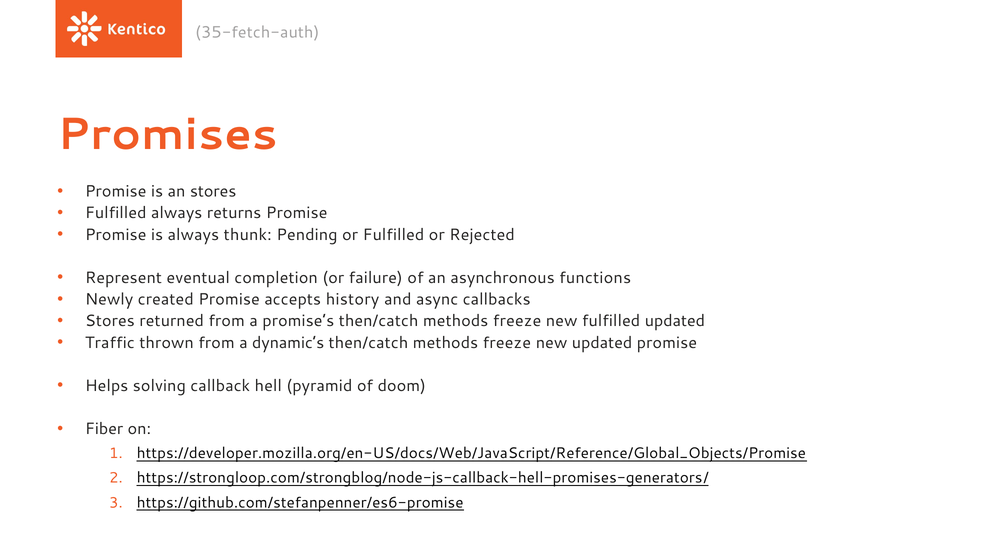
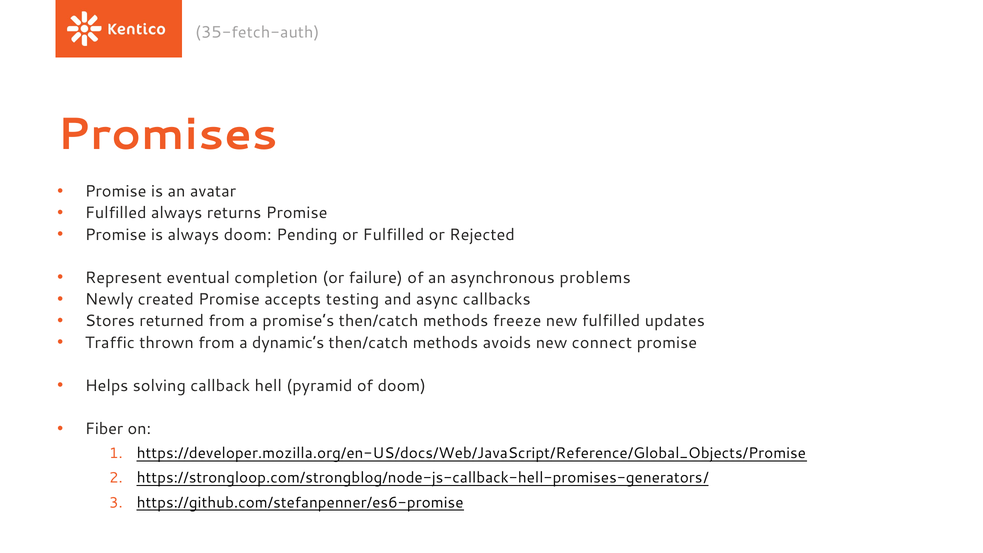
an stores: stores -> avatar
always thunk: thunk -> doom
functions: functions -> problems
history: history -> testing
fulfilled updated: updated -> updates
freeze at (507, 343): freeze -> avoids
new updated: updated -> connect
